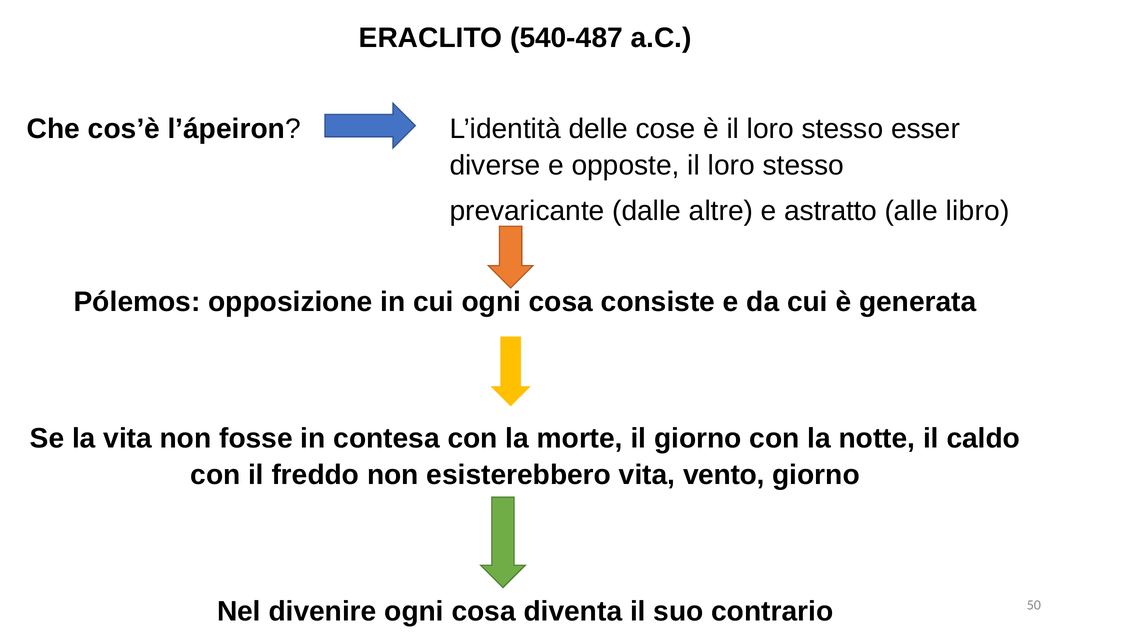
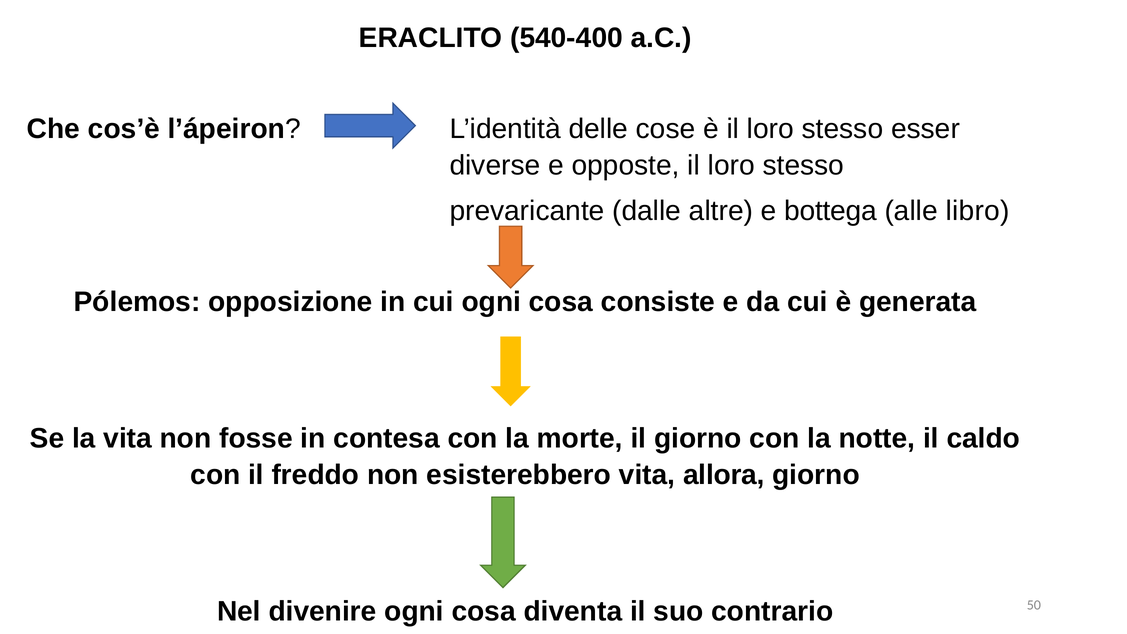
540-487: 540-487 -> 540-400
astratto: astratto -> bottega
vento: vento -> allora
